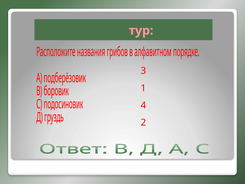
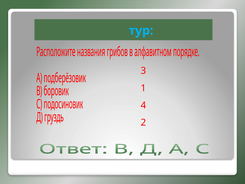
тур colour: pink -> light blue
